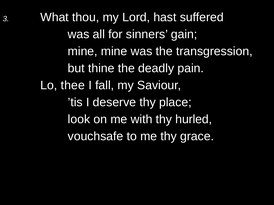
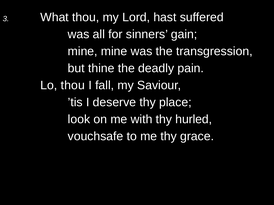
Lo thee: thee -> thou
